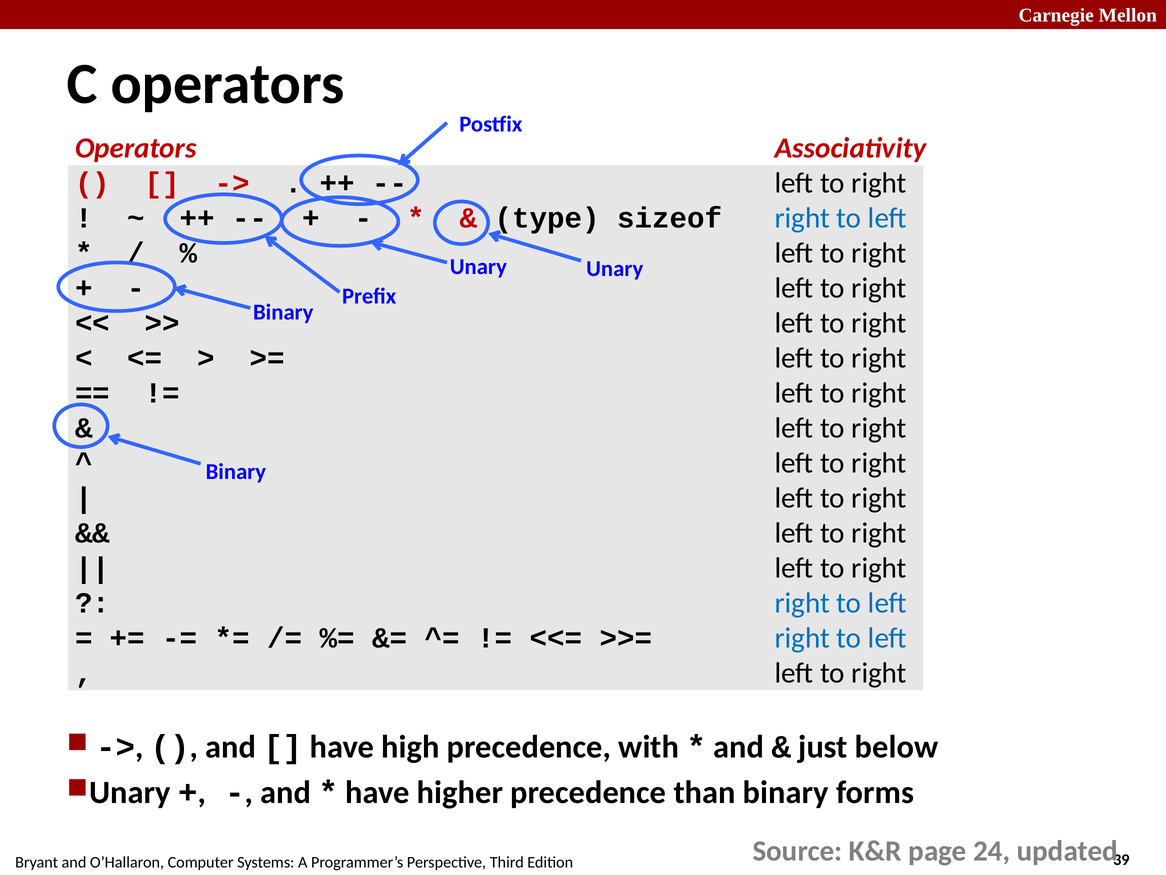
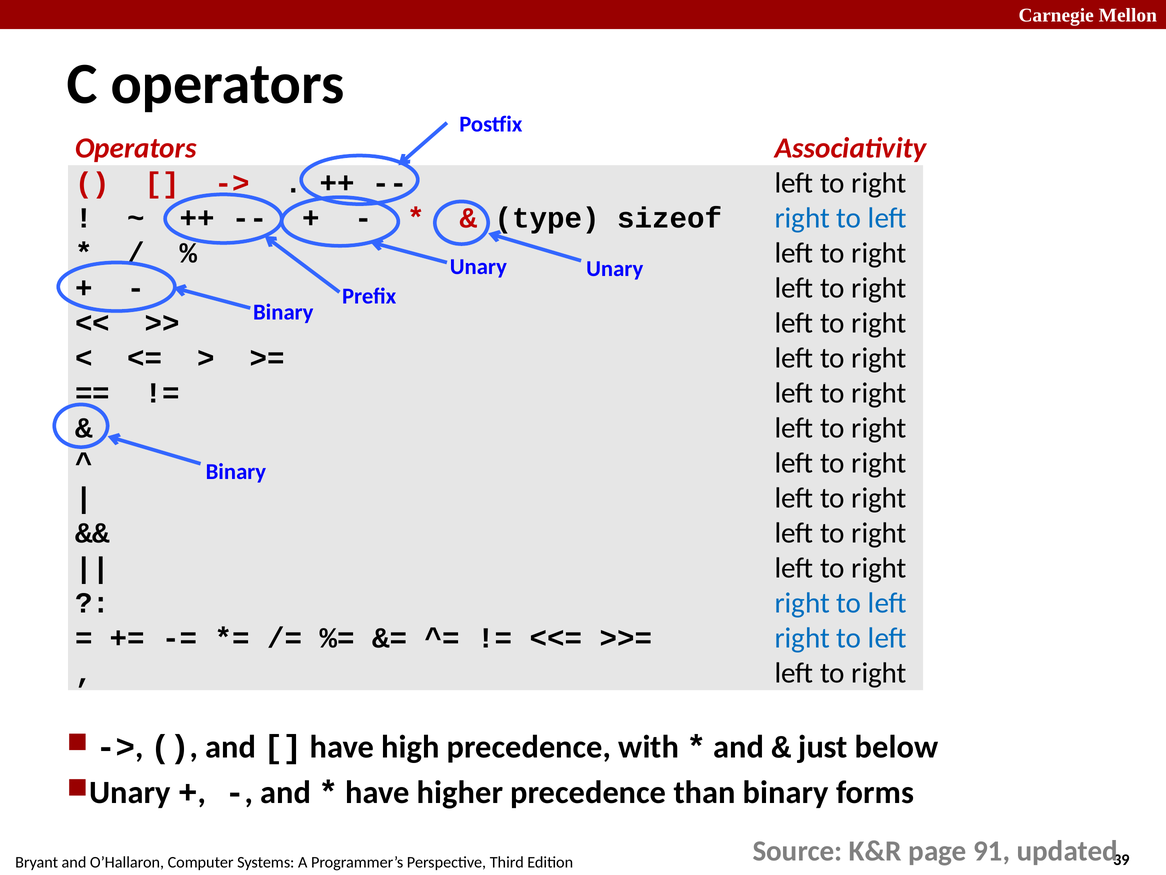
24: 24 -> 91
